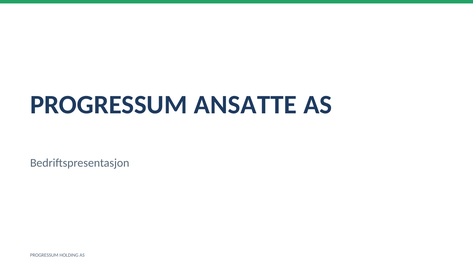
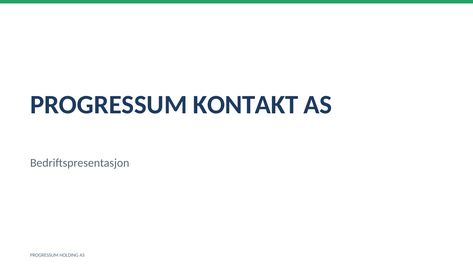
ANSATTE: ANSATTE -> KONTAKT
